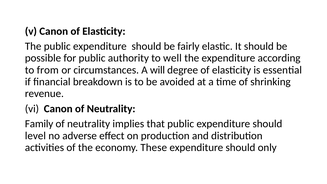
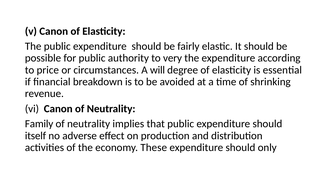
well: well -> very
from: from -> price
level: level -> itself
